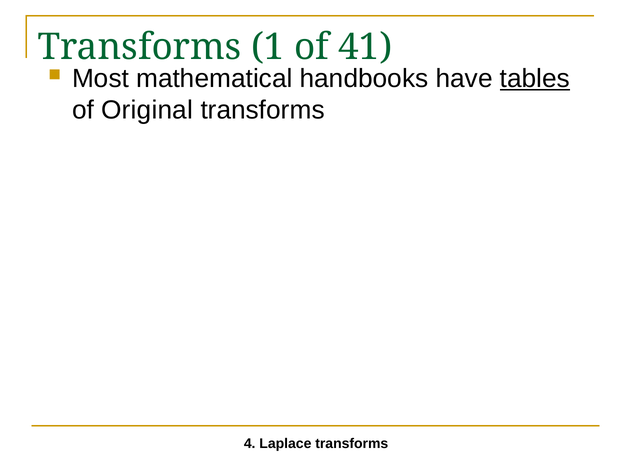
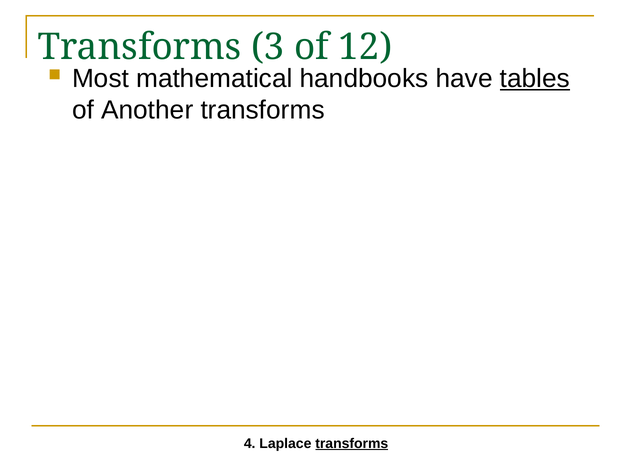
1: 1 -> 3
41: 41 -> 12
Original: Original -> Another
transforms at (352, 444) underline: none -> present
